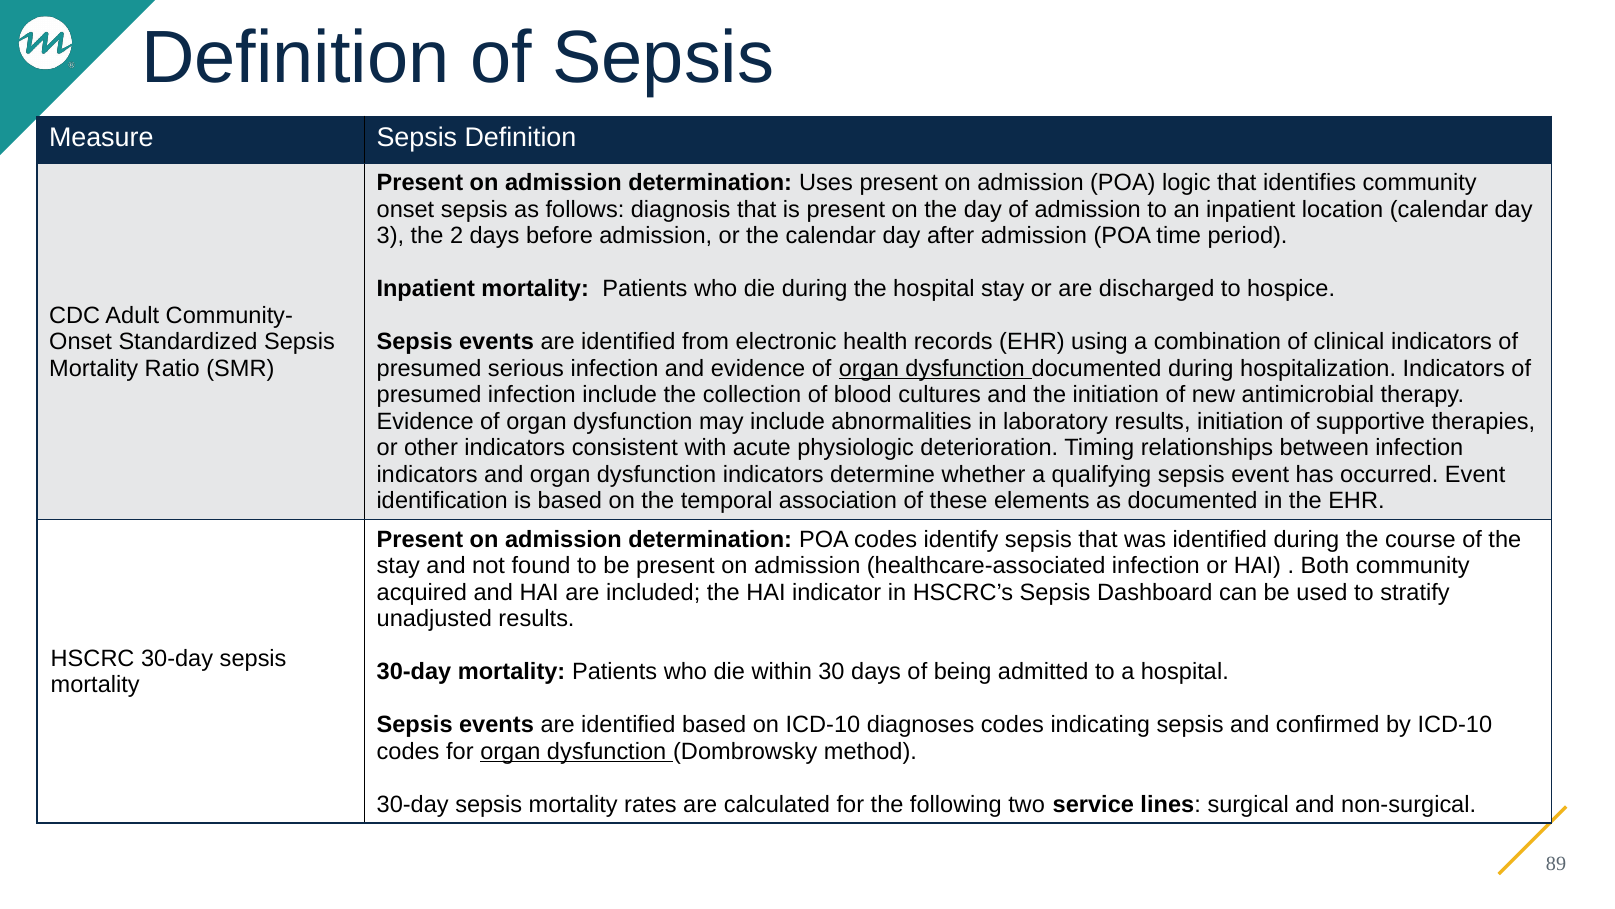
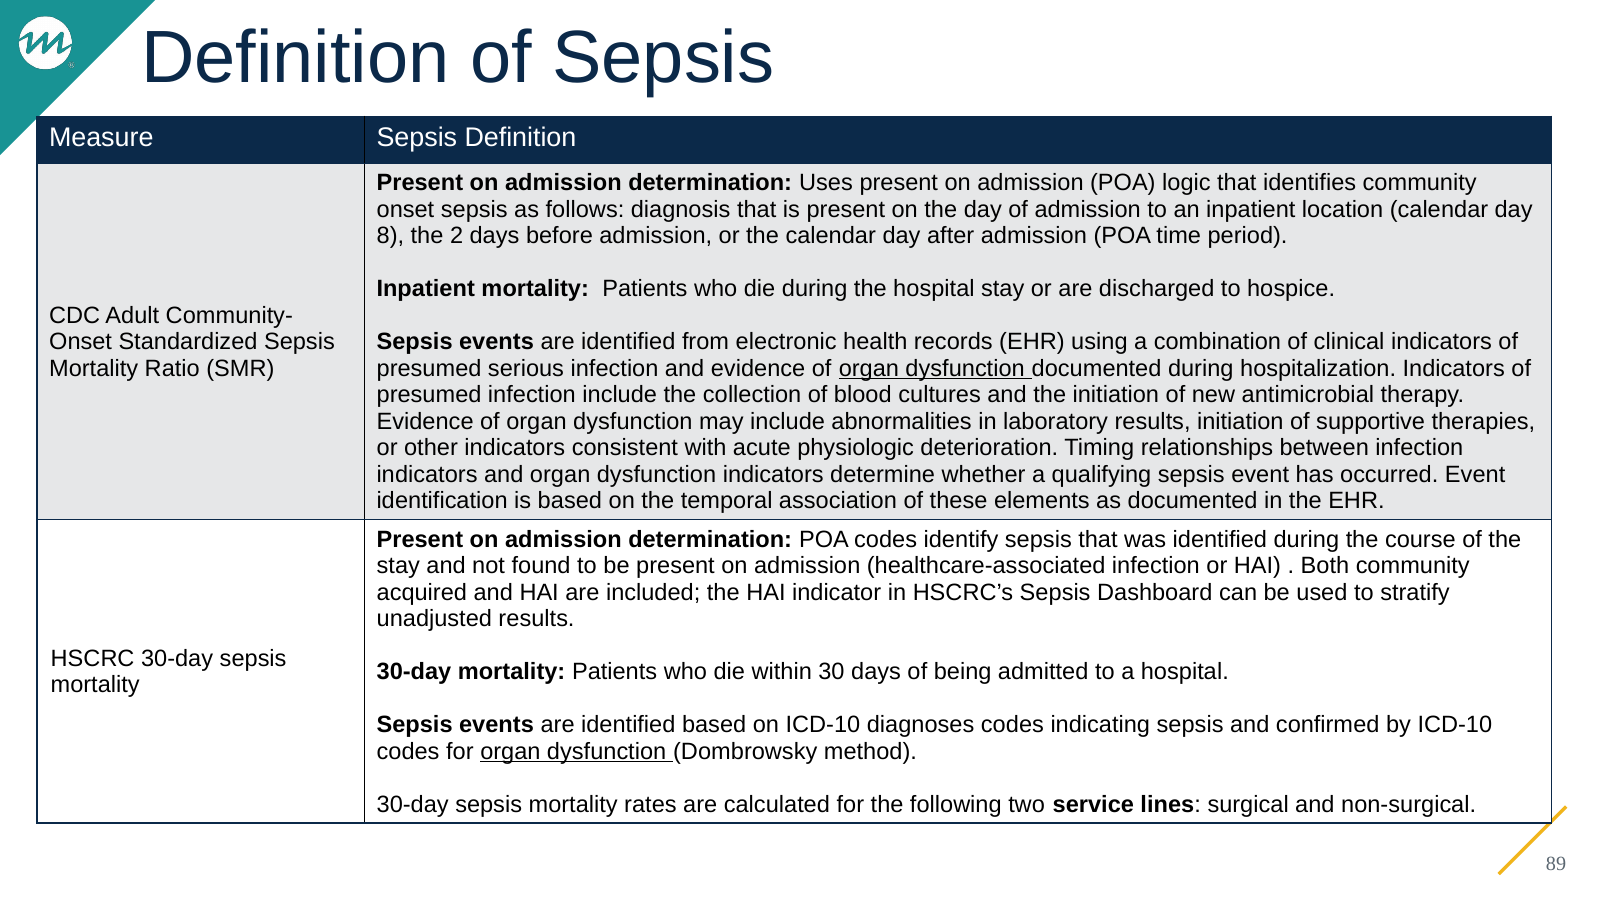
3: 3 -> 8
